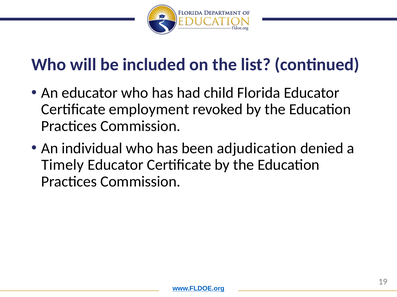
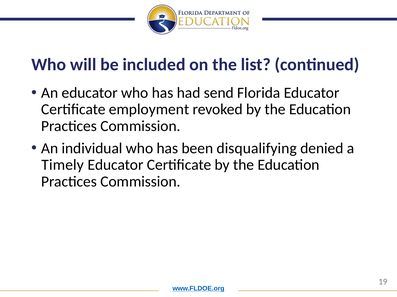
child: child -> send
adjudication: adjudication -> disqualifying
